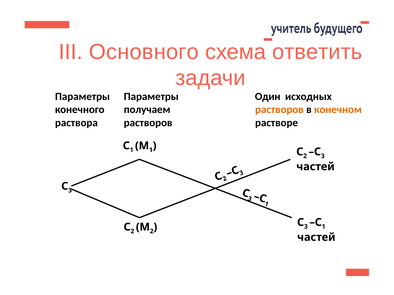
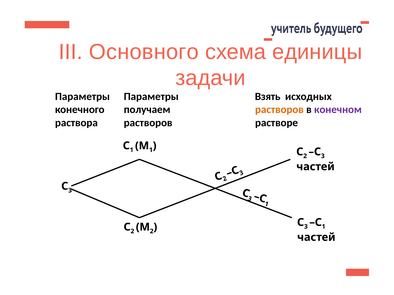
ответить: ответить -> единицы
Один: Один -> Взять
конечном colour: orange -> purple
